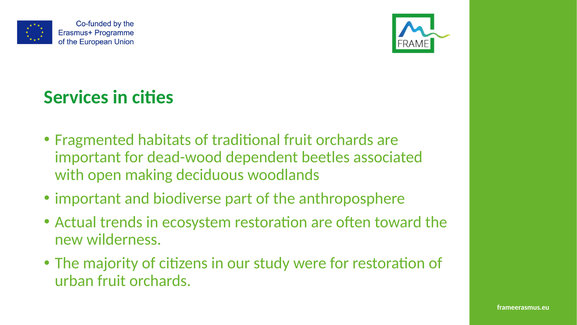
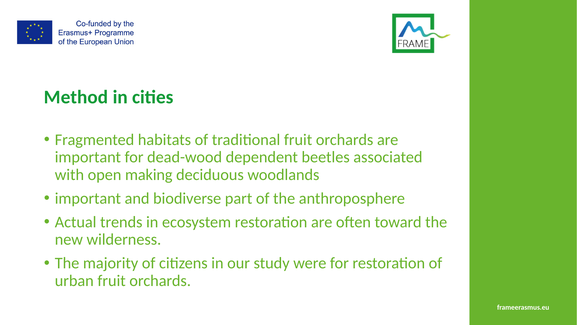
Services: Services -> Method
